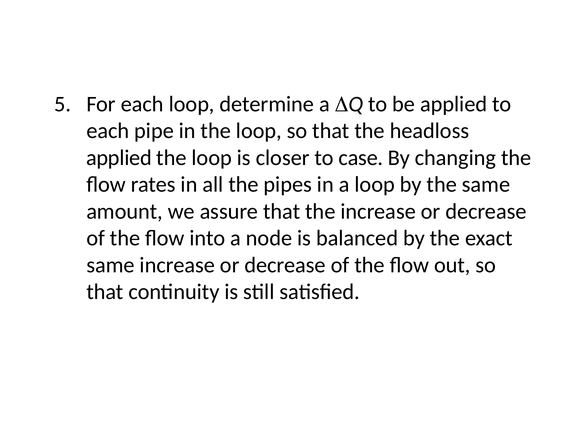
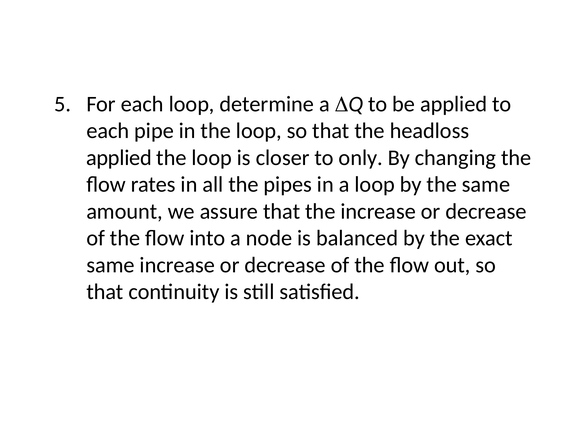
case: case -> only
